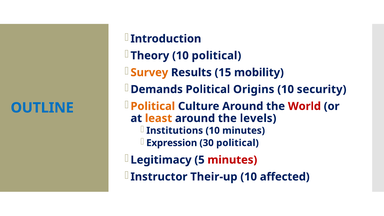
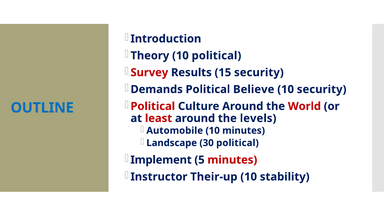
Survey colour: orange -> red
15 mobility: mobility -> security
Origins: Origins -> Believe
Political at (153, 106) colour: orange -> red
least colour: orange -> red
Institutions: Institutions -> Automobile
Expression: Expression -> Landscape
Legitimacy: Legitimacy -> Implement
affected: affected -> stability
